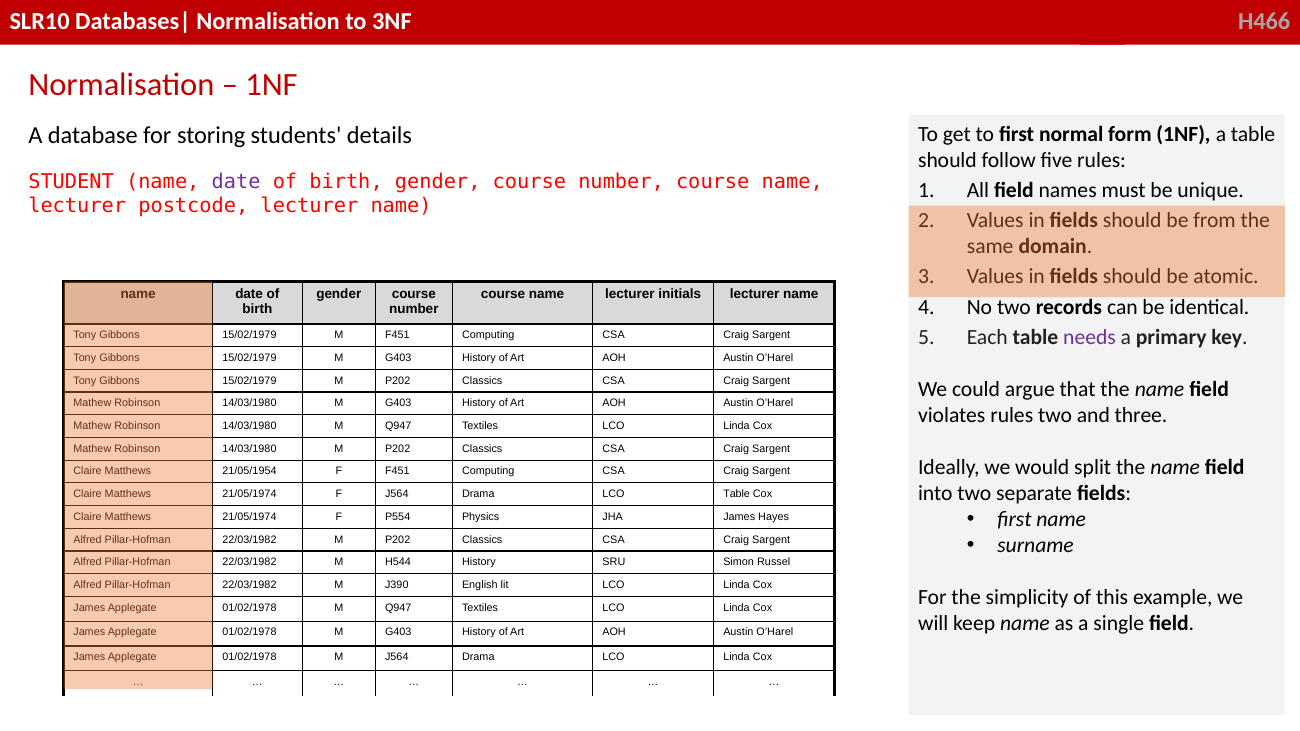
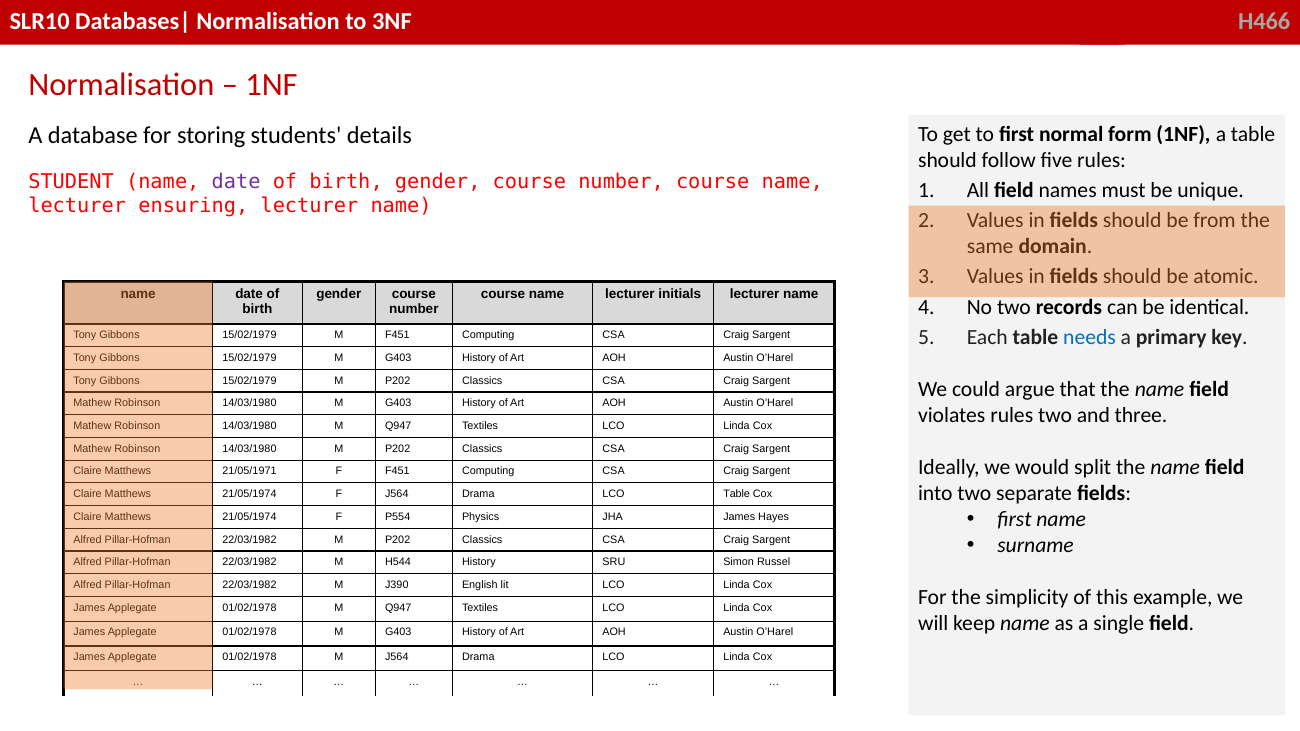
postcode: postcode -> ensuring
needs colour: purple -> blue
21/05/1954: 21/05/1954 -> 21/05/1971
